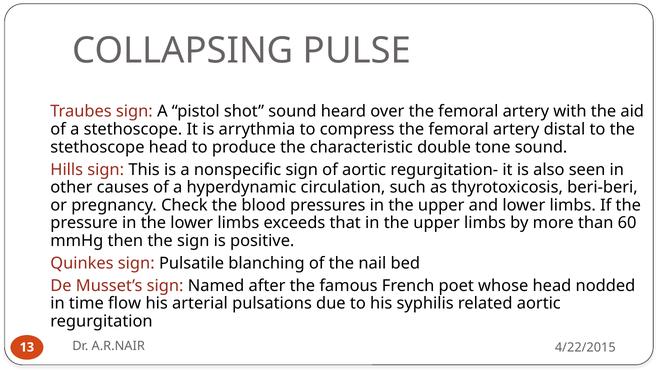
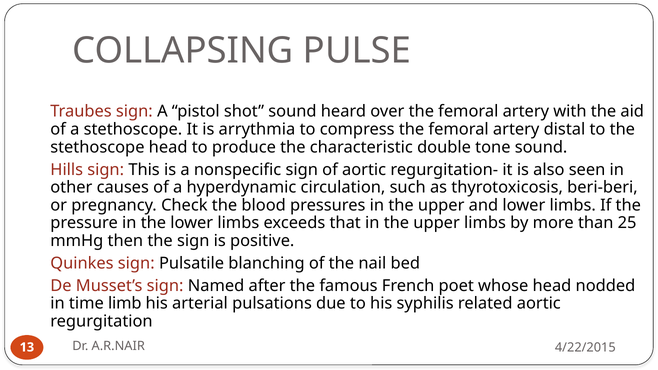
60: 60 -> 25
flow: flow -> limb
